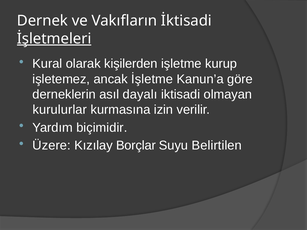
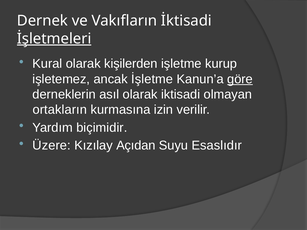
göre underline: none -> present
asıl dayalı: dayalı -> olarak
kurulurlar: kurulurlar -> ortakların
Borçlar: Borçlar -> Açıdan
Belirtilen: Belirtilen -> Esaslıdır
